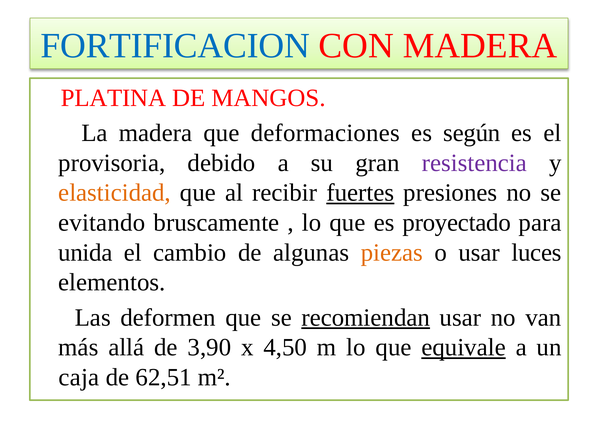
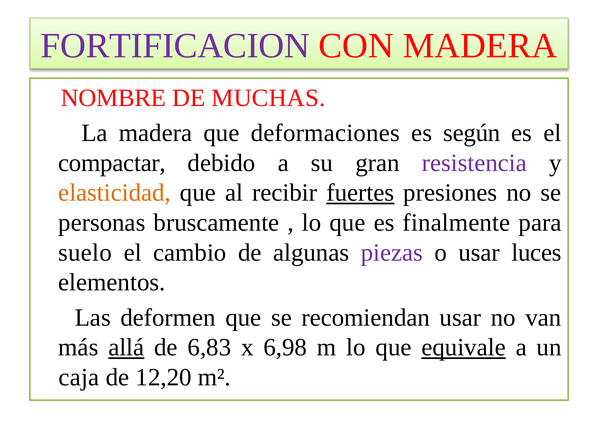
FORTIFICACION colour: blue -> purple
PLATINA: PLATINA -> NOMBRE
MANGOS: MANGOS -> MUCHAS
provisoria: provisoria -> compactar
evitando: evitando -> personas
proyectado: proyectado -> finalmente
unida: unida -> suelo
piezas colour: orange -> purple
recomiendan underline: present -> none
allá underline: none -> present
3,90: 3,90 -> 6,83
4,50: 4,50 -> 6,98
62,51: 62,51 -> 12,20
